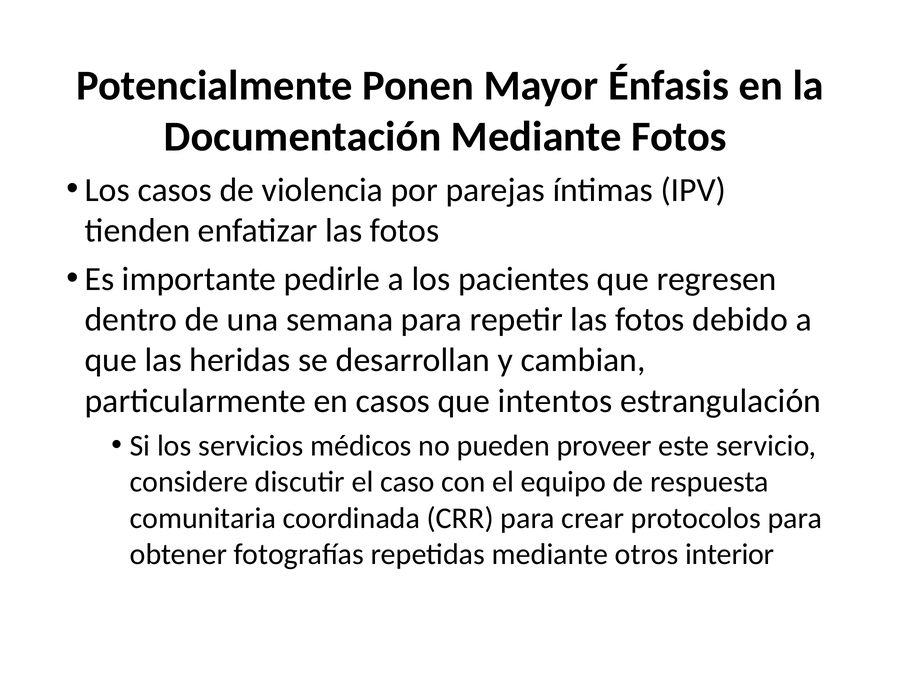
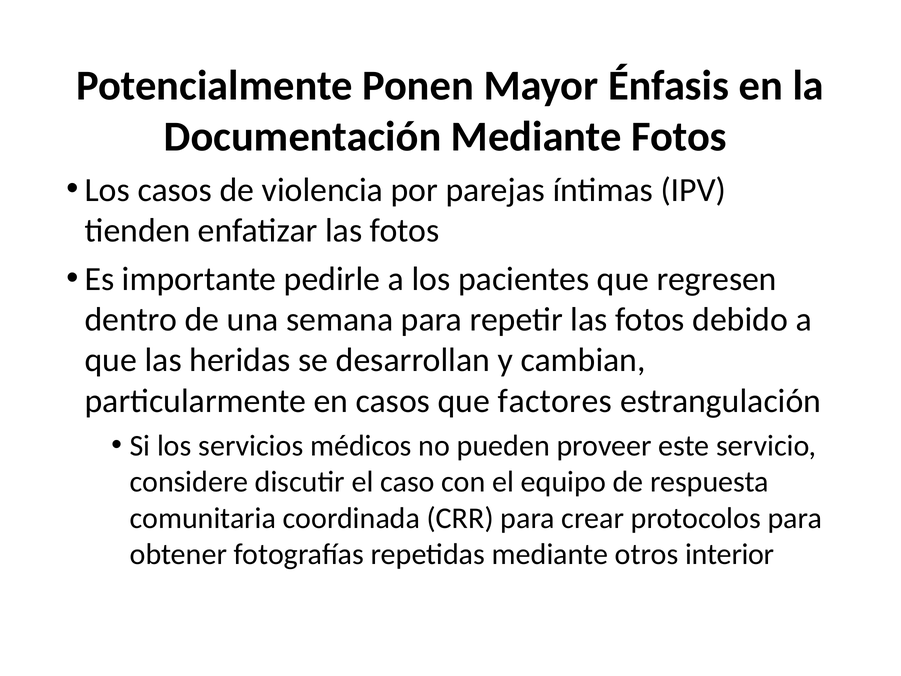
intentos: intentos -> factores
